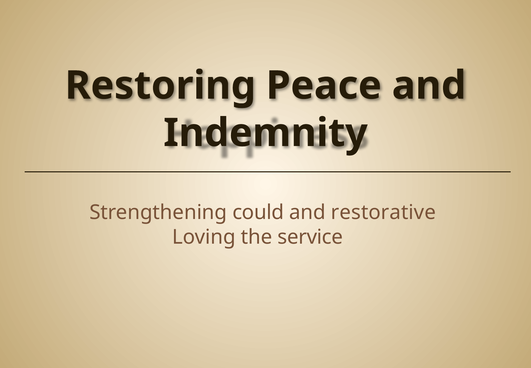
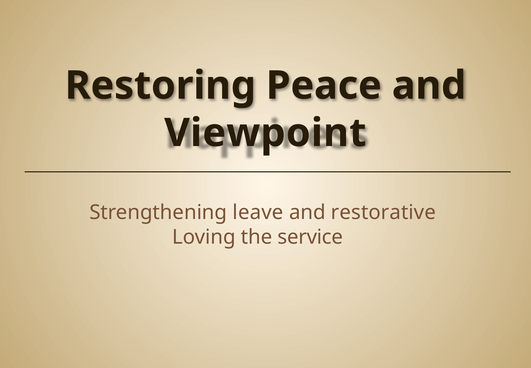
Indemnity: Indemnity -> Viewpoint
could: could -> leave
